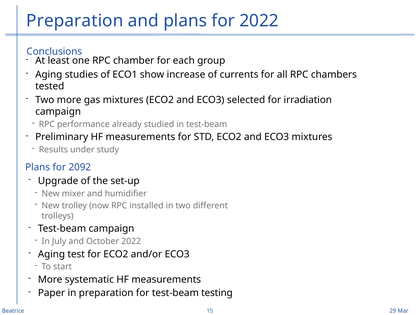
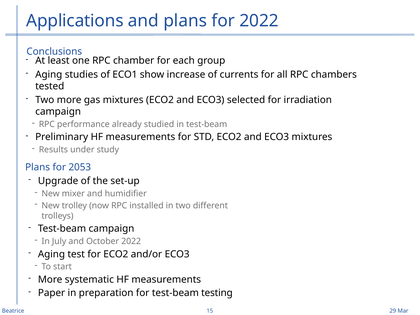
Preparation at (75, 21): Preparation -> Applications
2092: 2092 -> 2053
